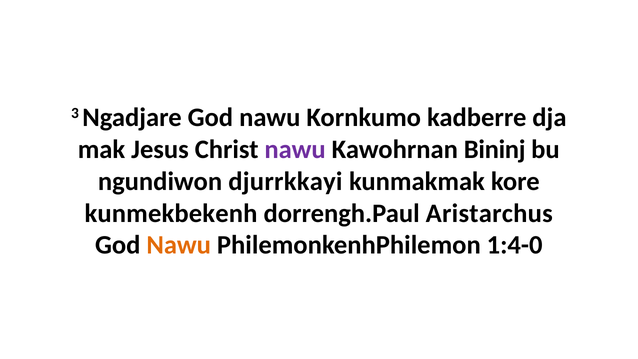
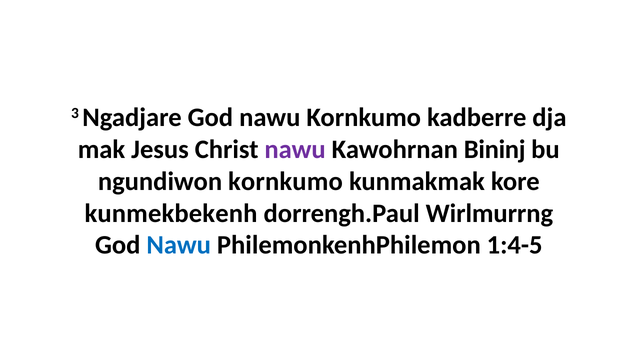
ngundiwon djurrkkayi: djurrkkayi -> kornkumo
Aristarchus: Aristarchus -> Wirlmurrng
Nawu at (179, 245) colour: orange -> blue
1:4-0: 1:4-0 -> 1:4-5
